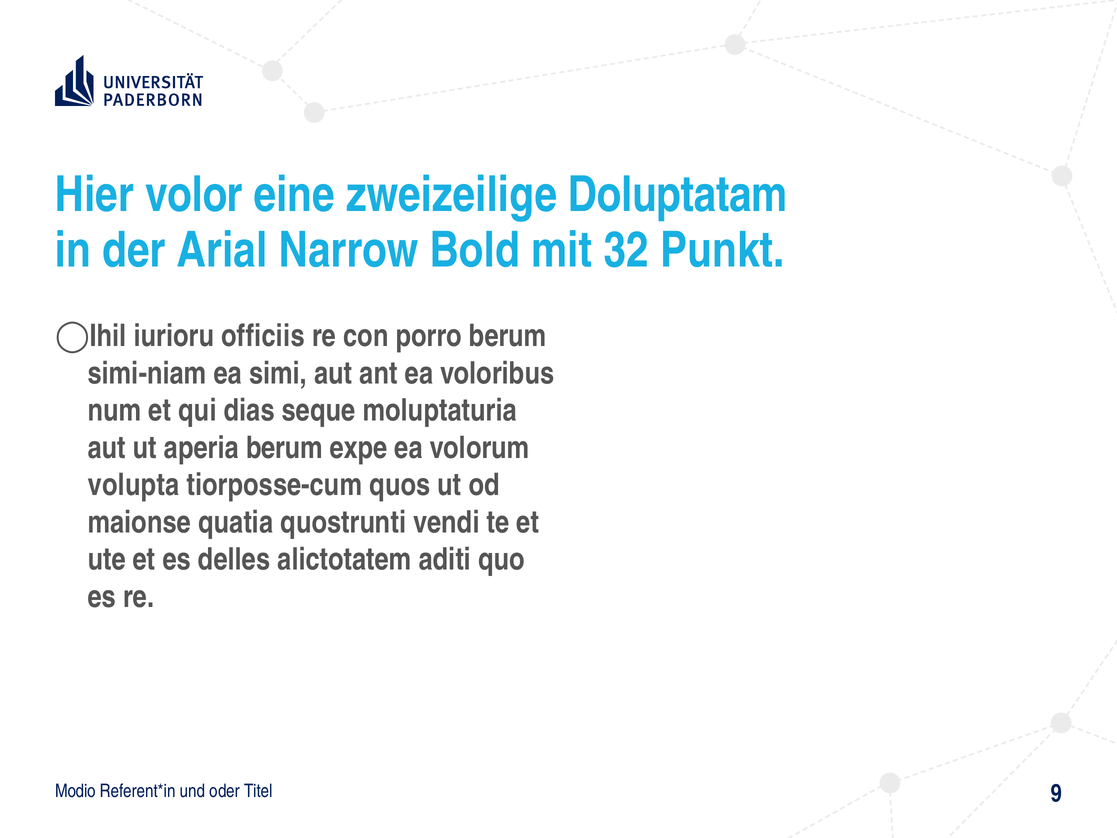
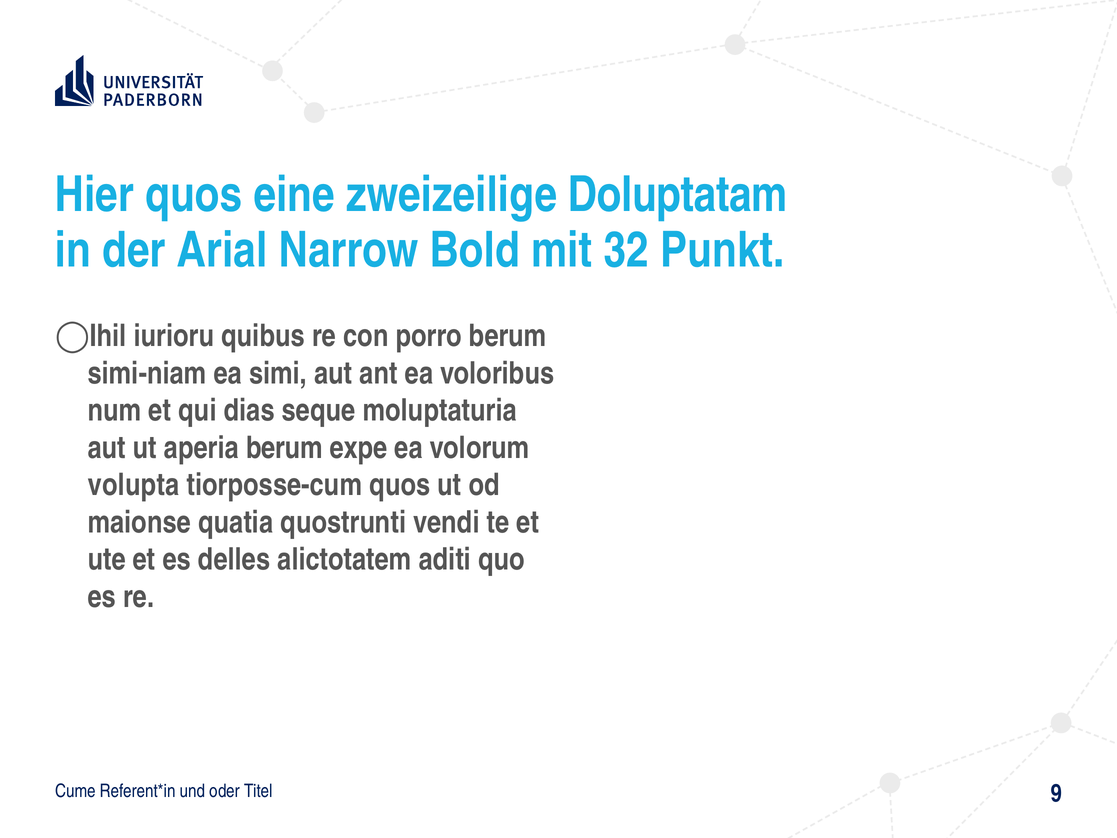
Hier volor: volor -> quos
officiis: officiis -> quibus
Modio: Modio -> Cume
